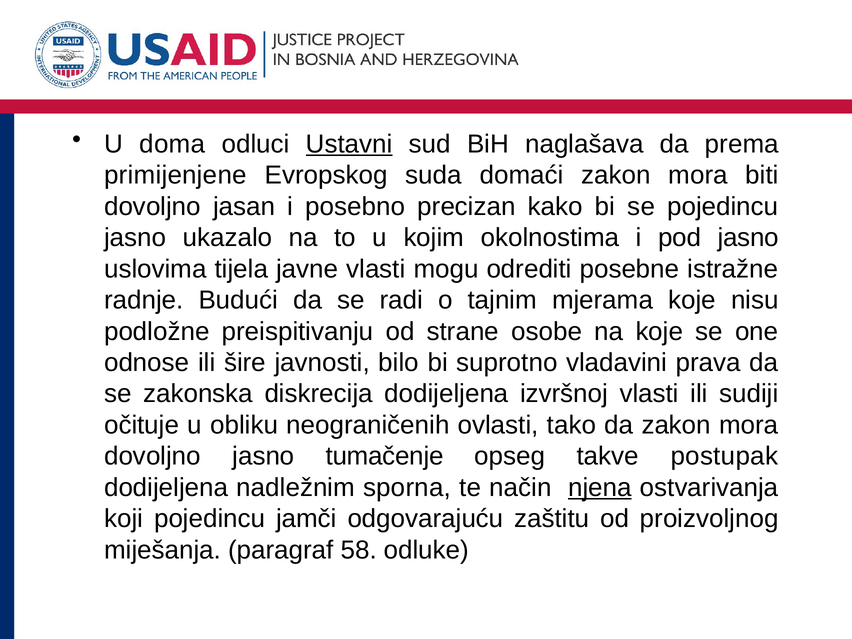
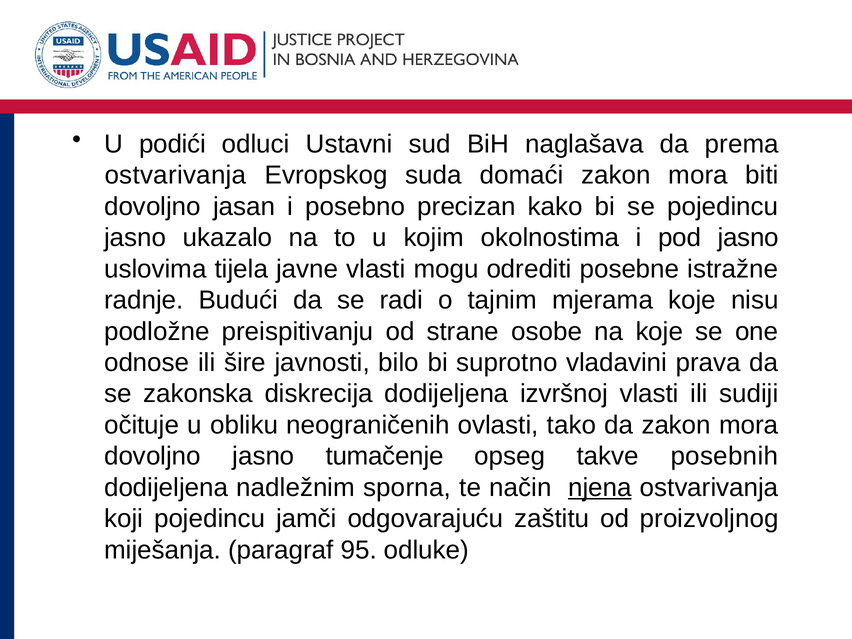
doma: doma -> podići
Ustavni underline: present -> none
primijenjene at (175, 175): primijenjene -> ostvarivanja
postupak: postupak -> posebnih
58: 58 -> 95
